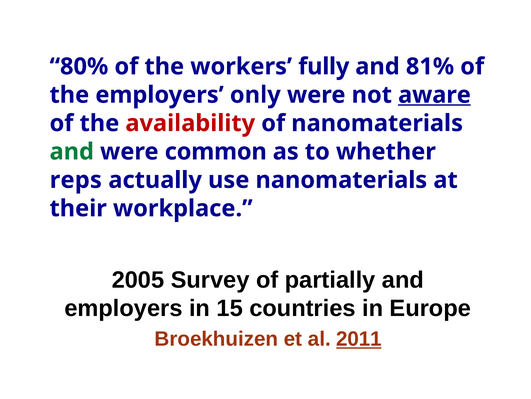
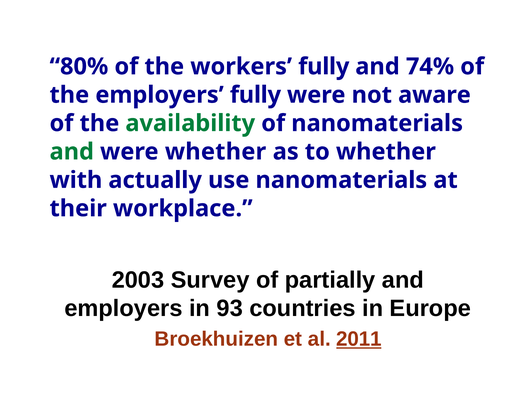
81%: 81% -> 74%
employers only: only -> fully
aware underline: present -> none
availability colour: red -> green
were common: common -> whether
reps: reps -> with
2005: 2005 -> 2003
15: 15 -> 93
